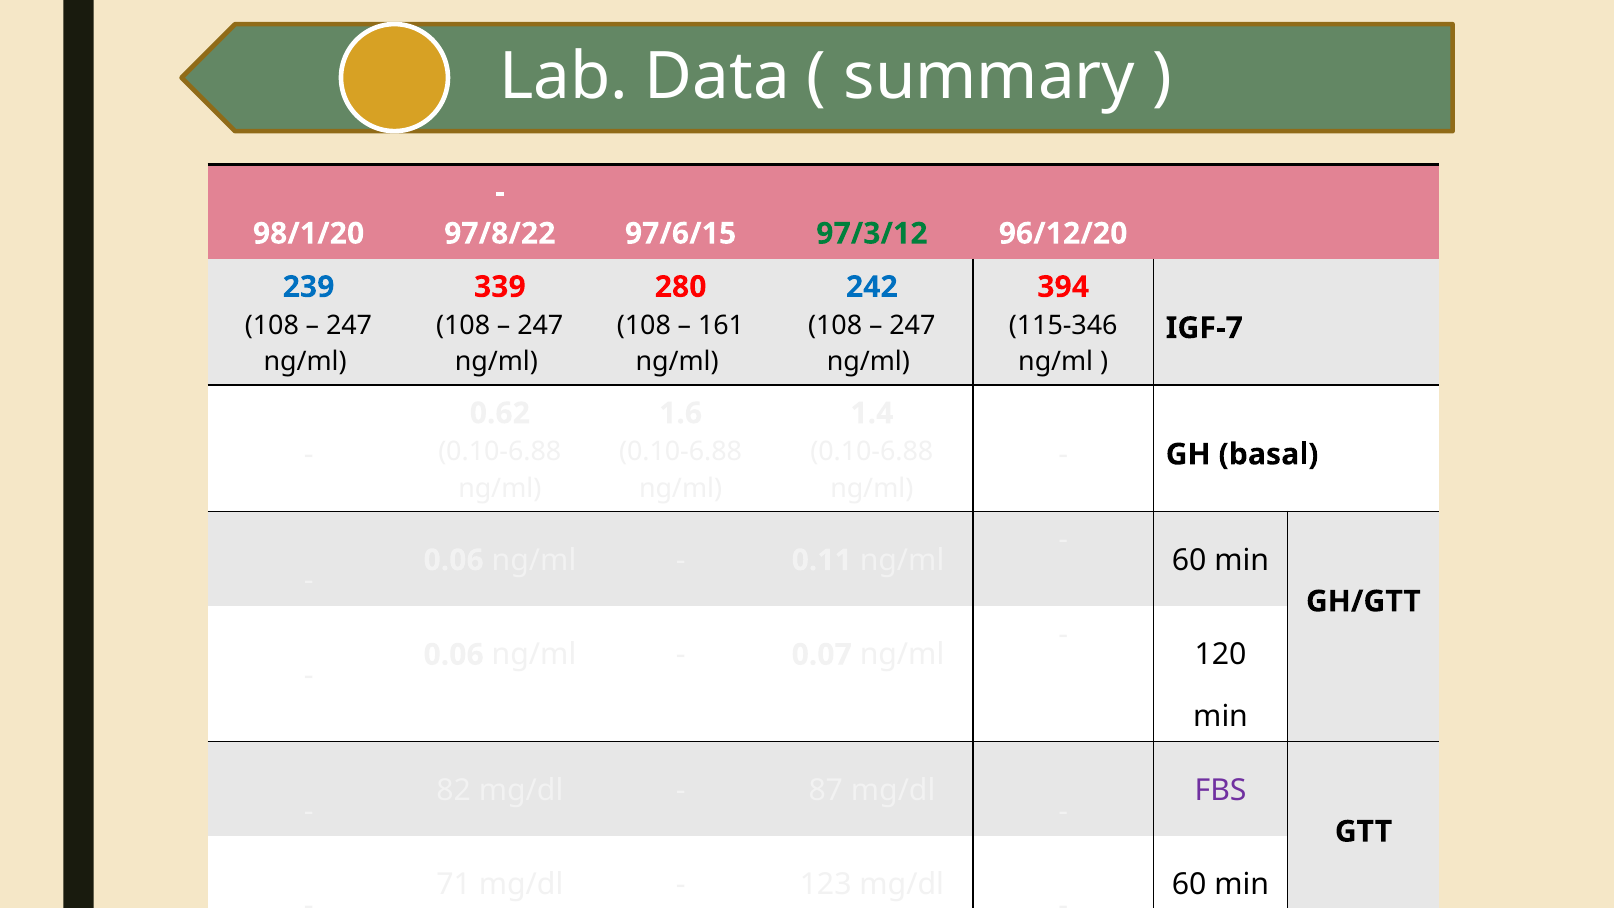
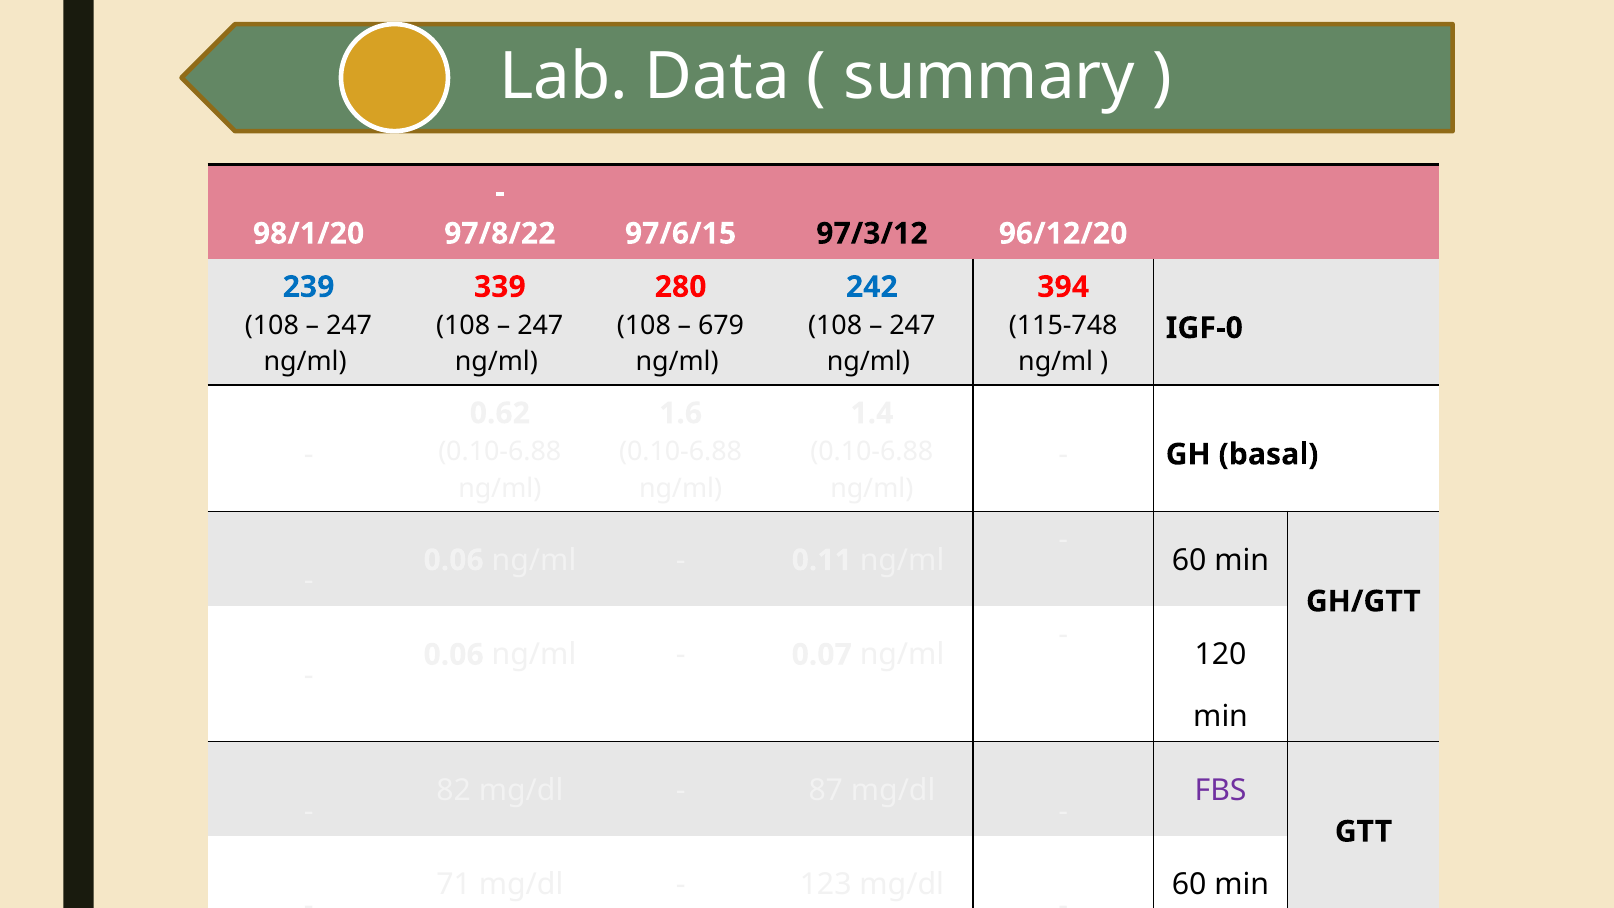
97/3/12 colour: green -> black
161: 161 -> 679
115-346: 115-346 -> 115-748
IGF-7: IGF-7 -> IGF-0
